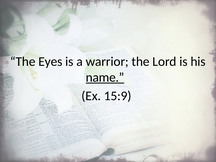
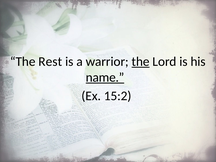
Eyes: Eyes -> Rest
the at (141, 62) underline: none -> present
15:9: 15:9 -> 15:2
